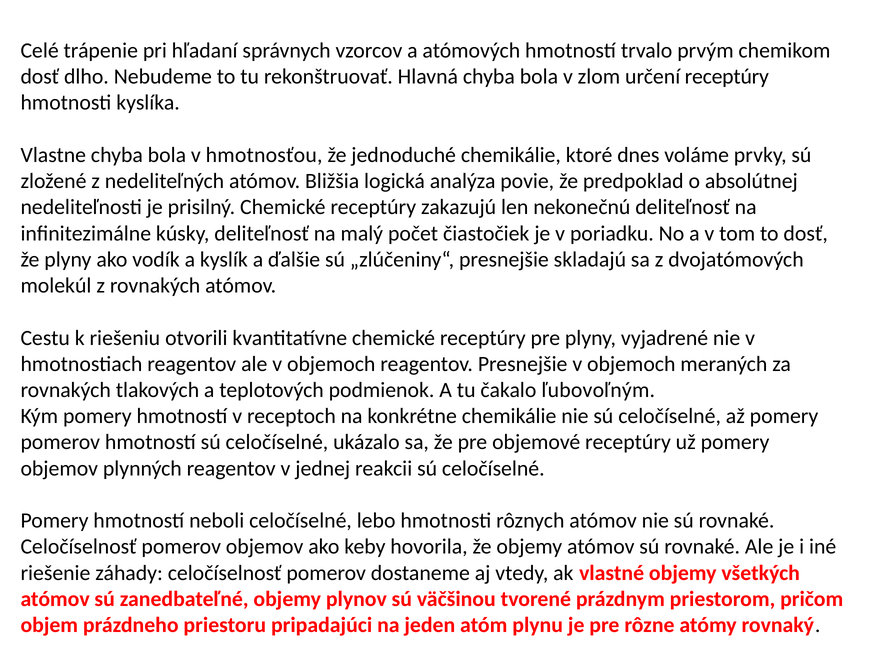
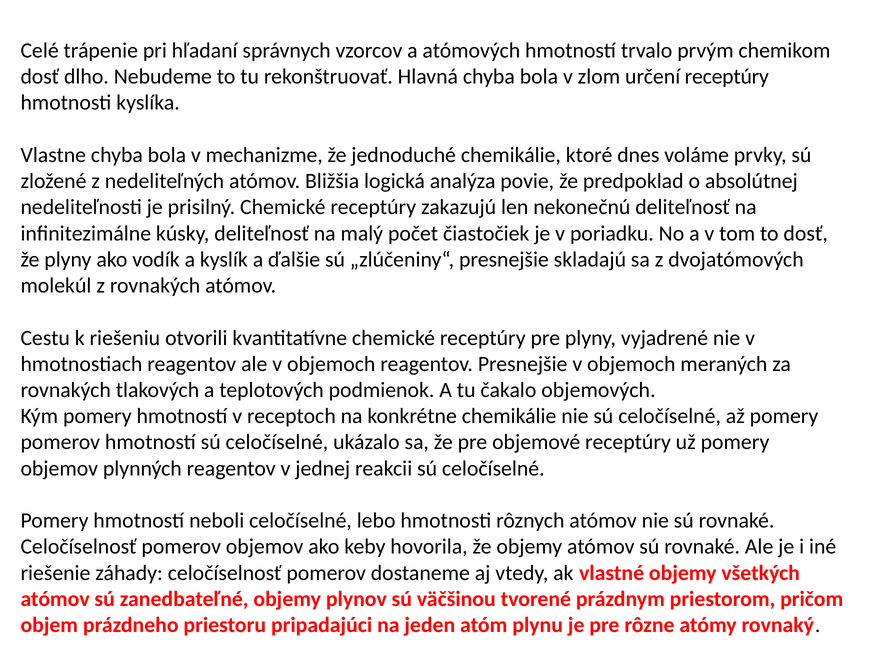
hmotnosťou: hmotnosťou -> mechanizme
ľubovoľným: ľubovoľným -> objemových
